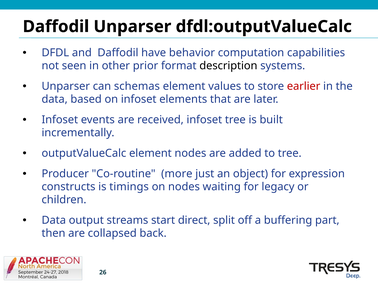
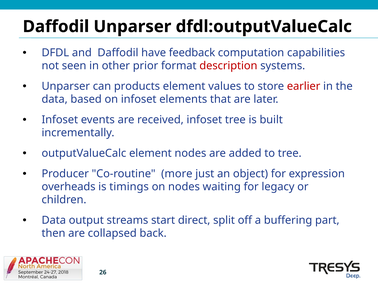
behavior: behavior -> feedback
description colour: black -> red
schemas: schemas -> products
constructs: constructs -> overheads
